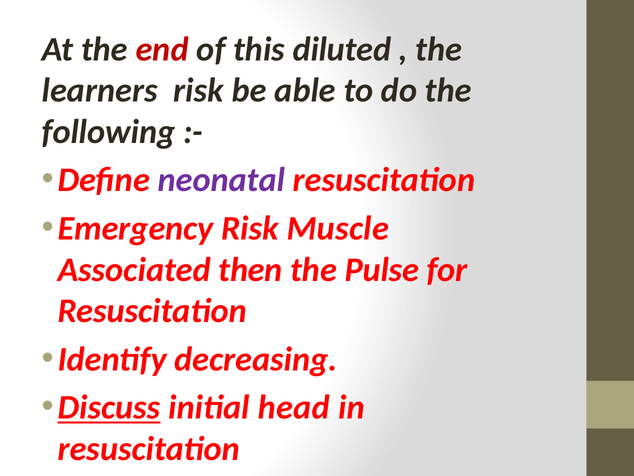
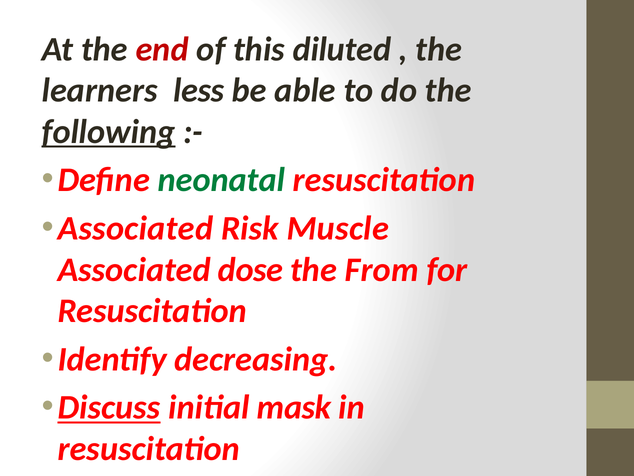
learners risk: risk -> less
following underline: none -> present
neonatal colour: purple -> green
Emergency at (136, 228): Emergency -> Associated
then: then -> dose
Pulse: Pulse -> From
head: head -> mask
